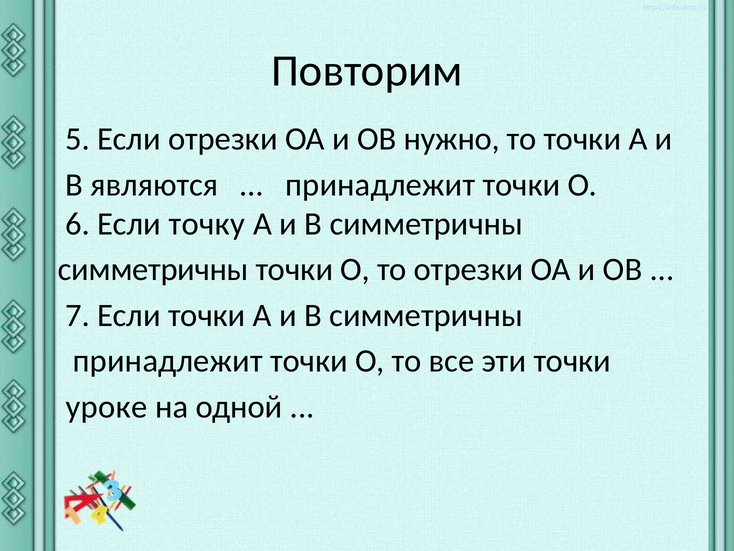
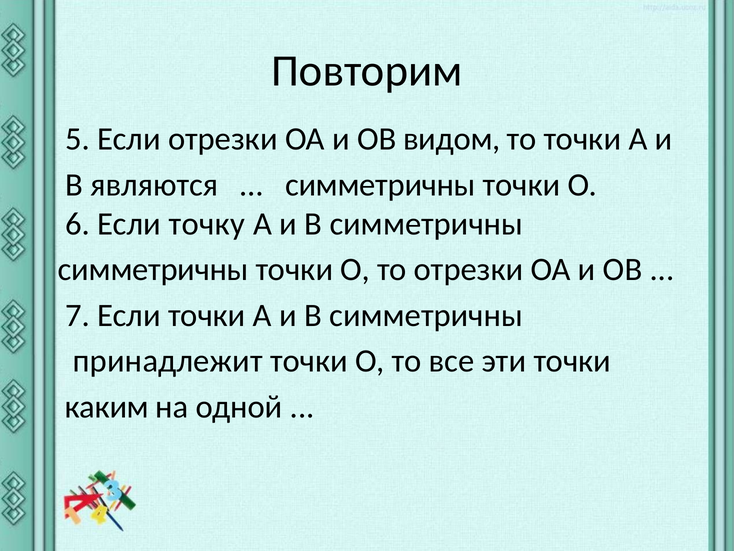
нужно: нужно -> видом
принадлежит at (380, 185): принадлежит -> симметричны
уроке: уроке -> каким
